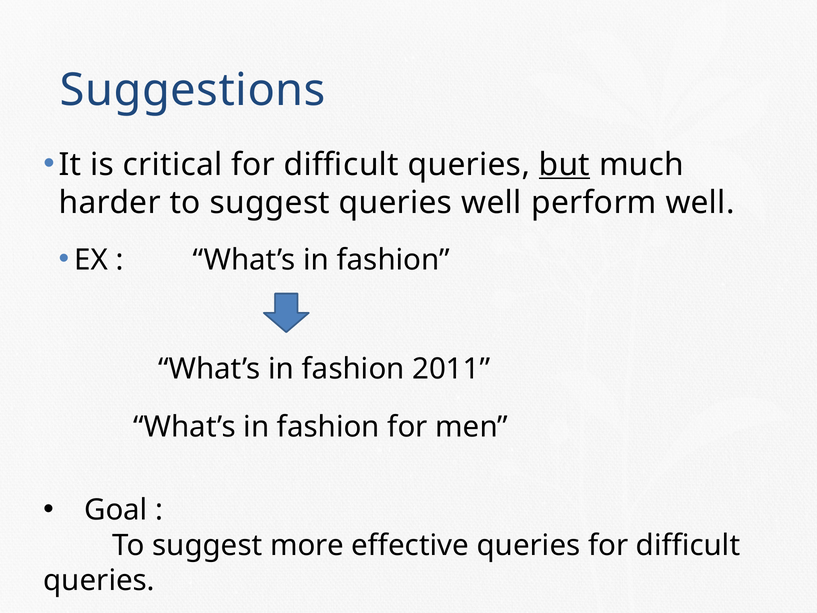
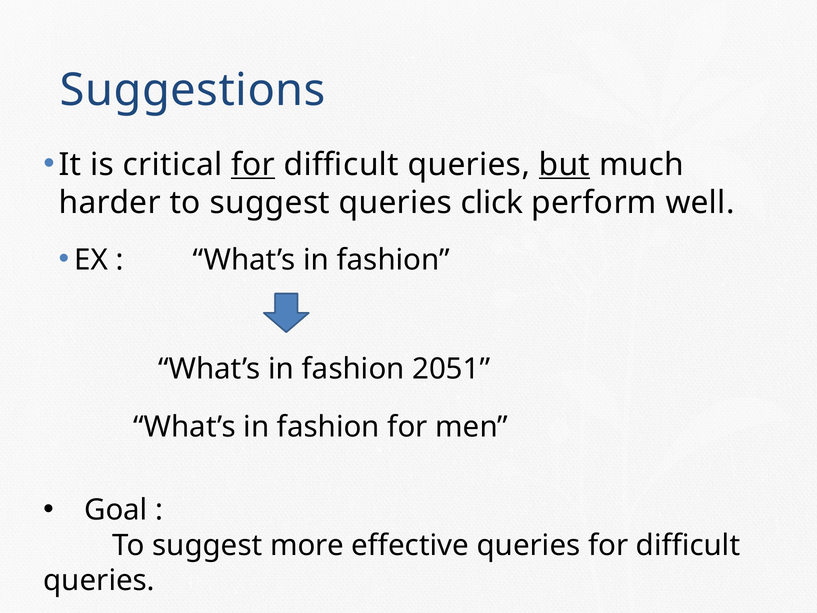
for at (253, 165) underline: none -> present
queries well: well -> click
2011: 2011 -> 2051
